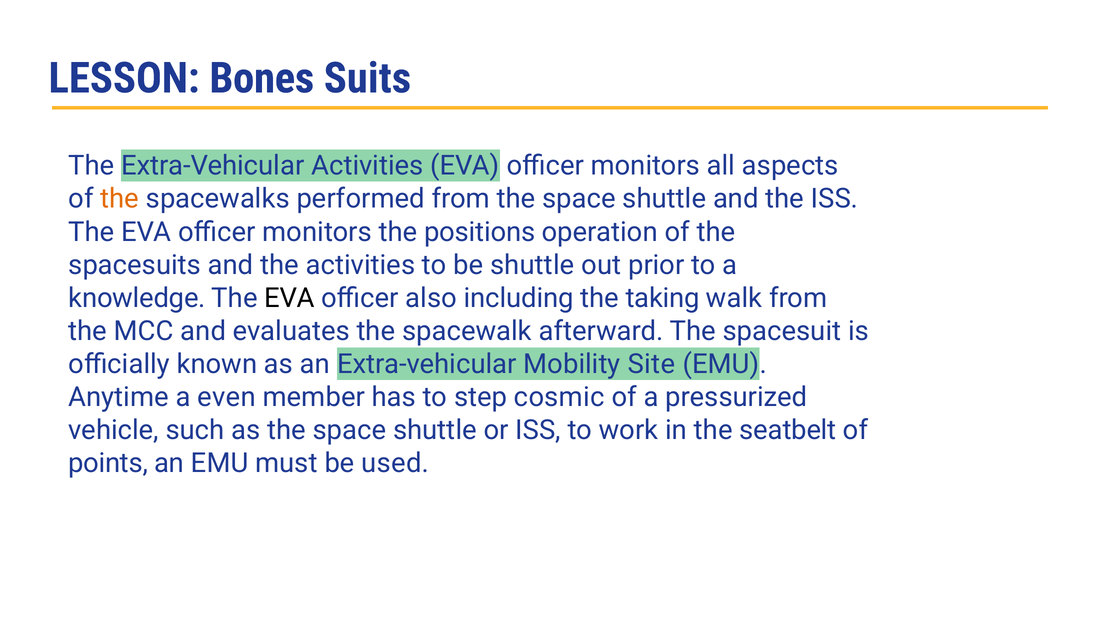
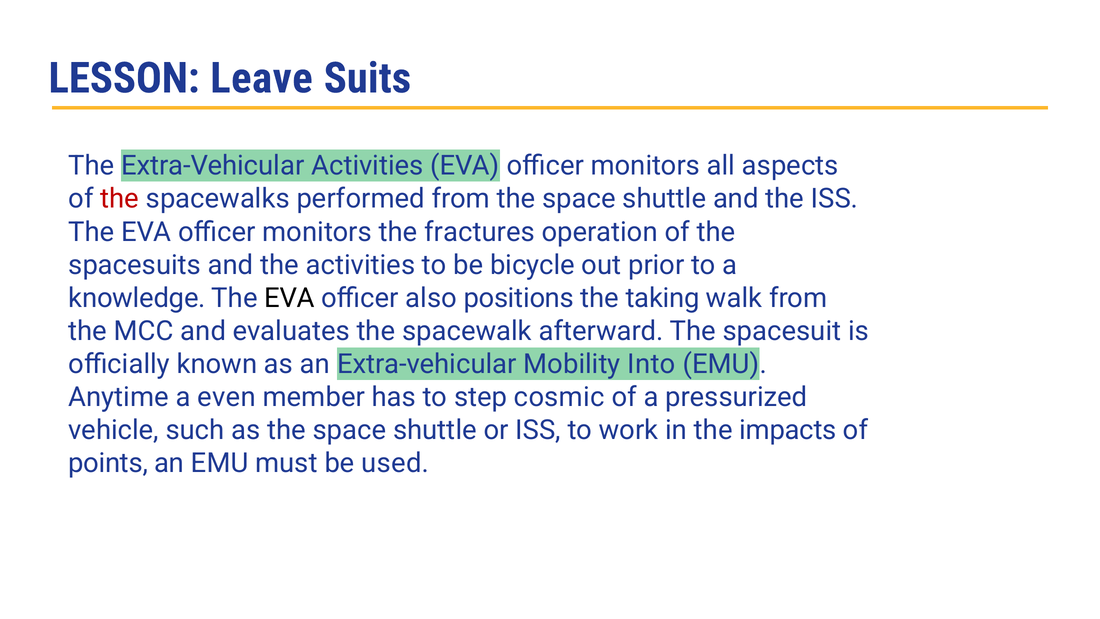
Bones: Bones -> Leave
the at (120, 199) colour: orange -> red
positions: positions -> fractures
be shuttle: shuttle -> bicycle
including: including -> positions
Site: Site -> Into
seatbelt: seatbelt -> impacts
